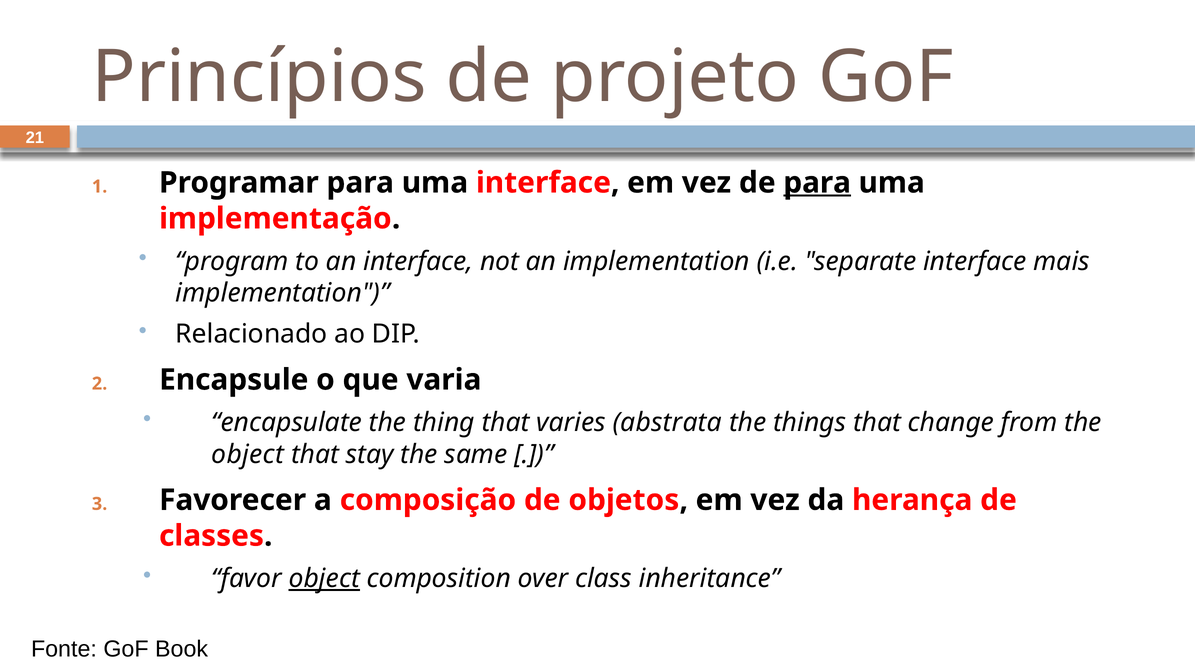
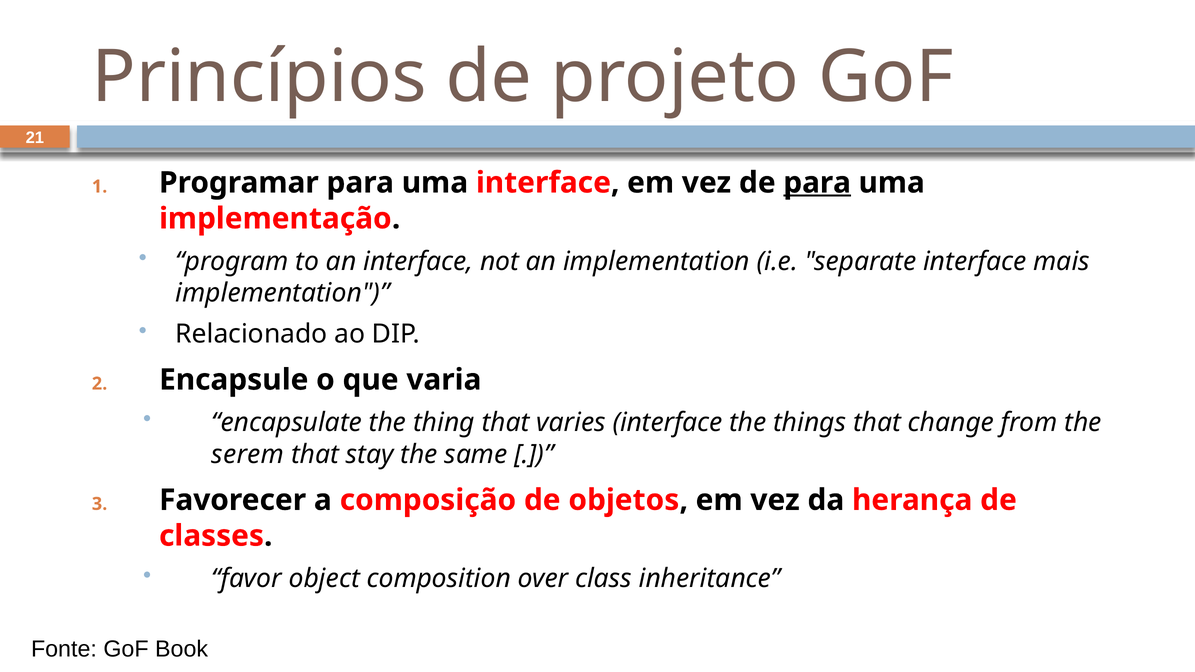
varies abstrata: abstrata -> interface
object at (248, 454): object -> serem
object at (324, 579) underline: present -> none
